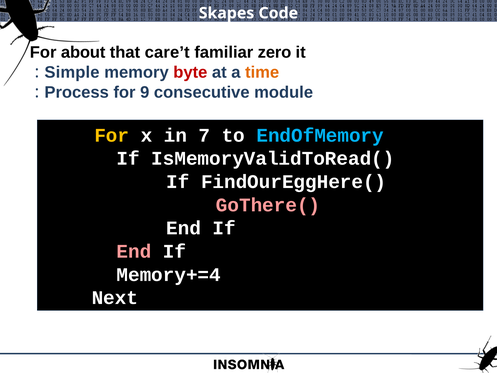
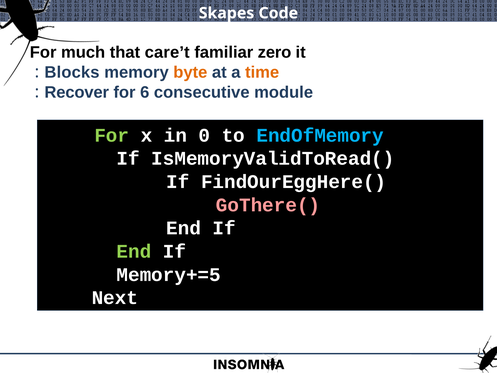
about: about -> much
Simple: Simple -> Blocks
byte colour: red -> orange
Process: Process -> Recover
9: 9 -> 6
For at (112, 135) colour: yellow -> light green
7: 7 -> 0
End at (134, 251) colour: pink -> light green
Memory+=4: Memory+=4 -> Memory+=5
